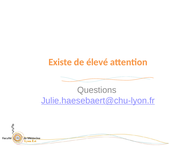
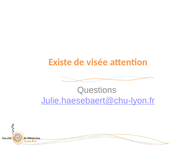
élevé: élevé -> visée
